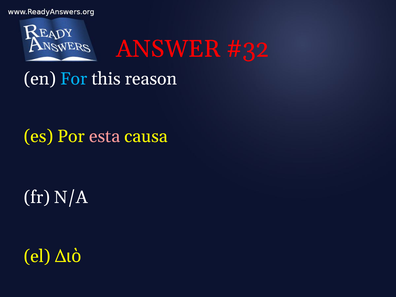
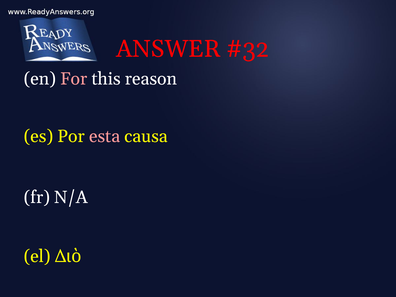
For colour: light blue -> pink
